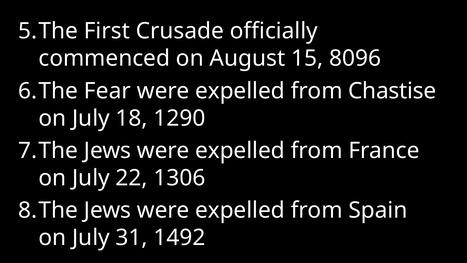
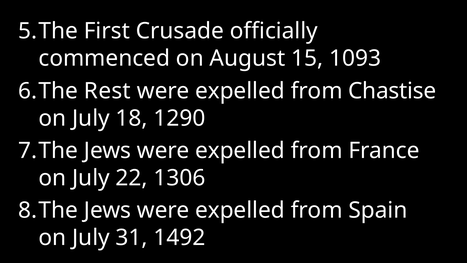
8096: 8096 -> 1093
Fear: Fear -> Rest
